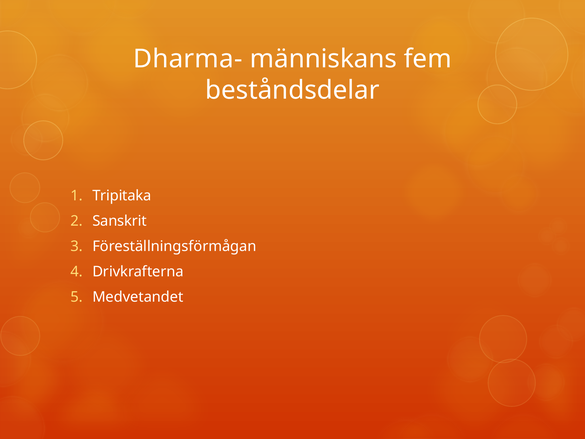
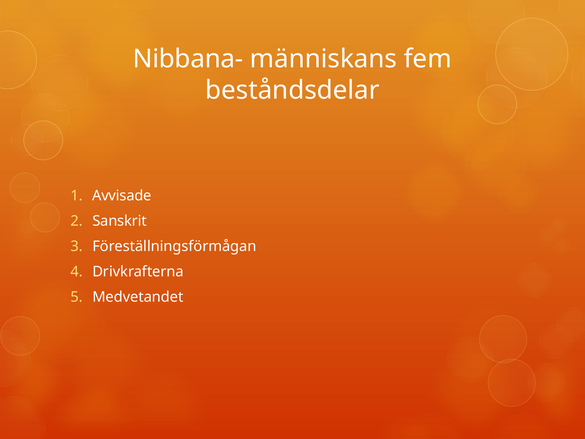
Dharma-: Dharma- -> Nibbana-
Tripitaka: Tripitaka -> Avvisade
